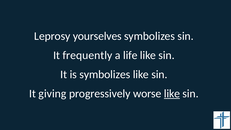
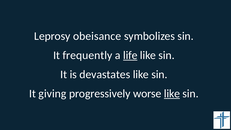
yourselves: yourselves -> obeisance
life underline: none -> present
is symbolizes: symbolizes -> devastates
